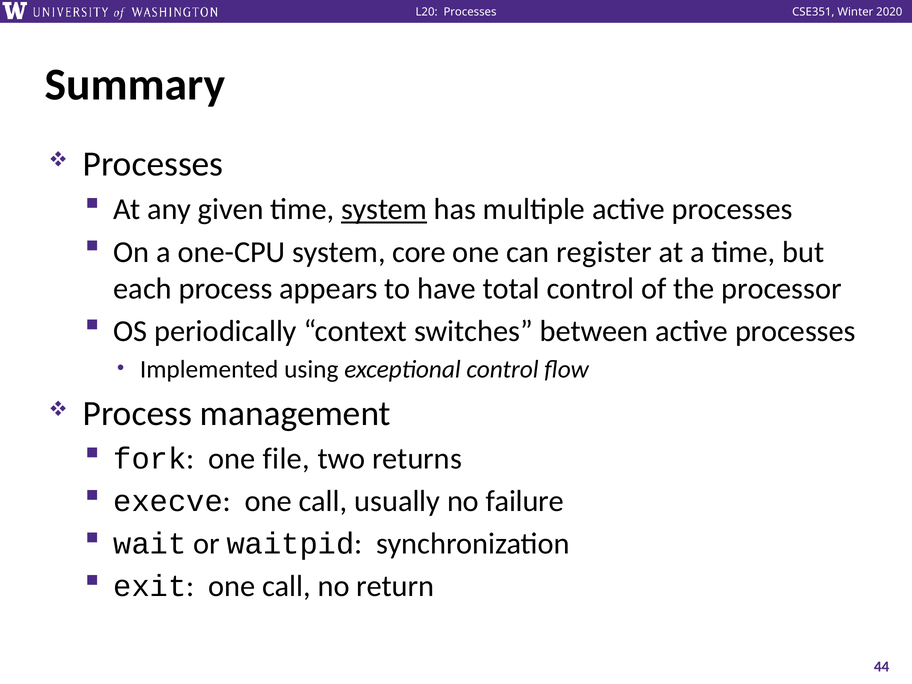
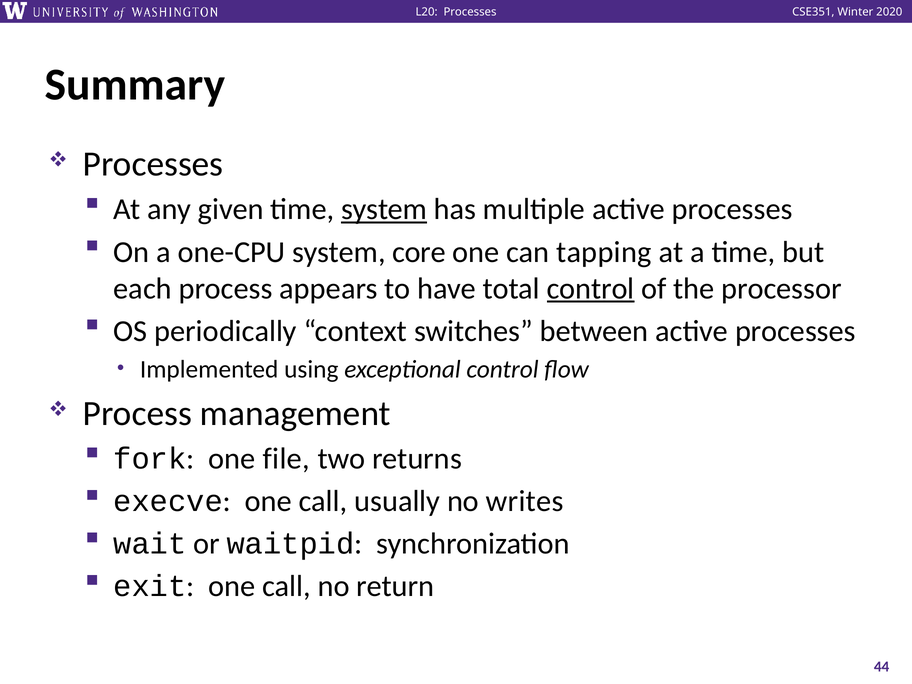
register: register -> tapping
control at (591, 288) underline: none -> present
failure: failure -> writes
